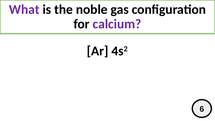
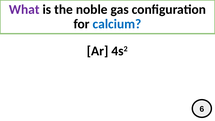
calcium colour: purple -> blue
